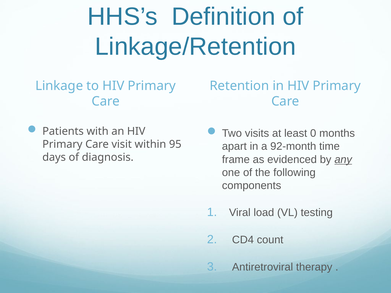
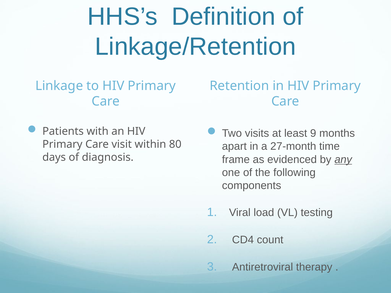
0: 0 -> 9
95: 95 -> 80
92-month: 92-month -> 27-month
